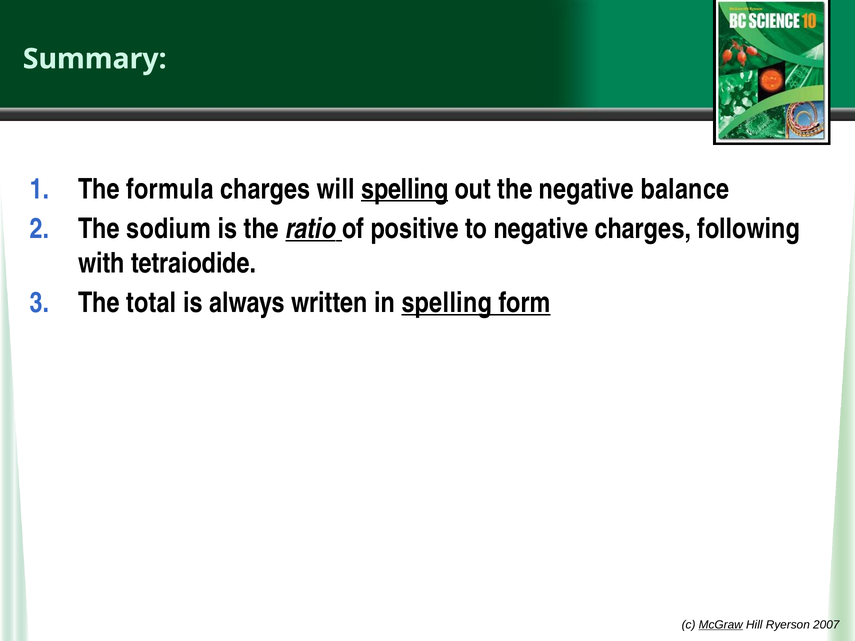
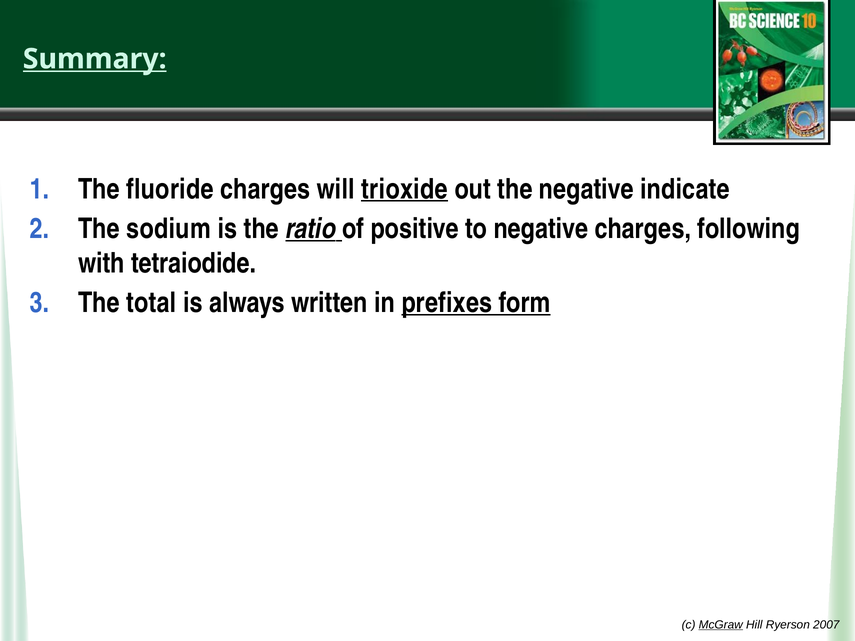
Summary underline: none -> present
formula: formula -> fluoride
will spelling: spelling -> trioxide
balance: balance -> indicate
in spelling: spelling -> prefixes
